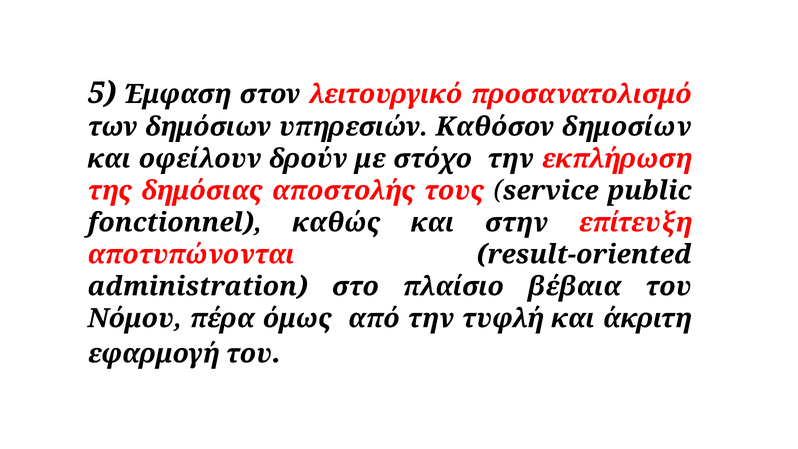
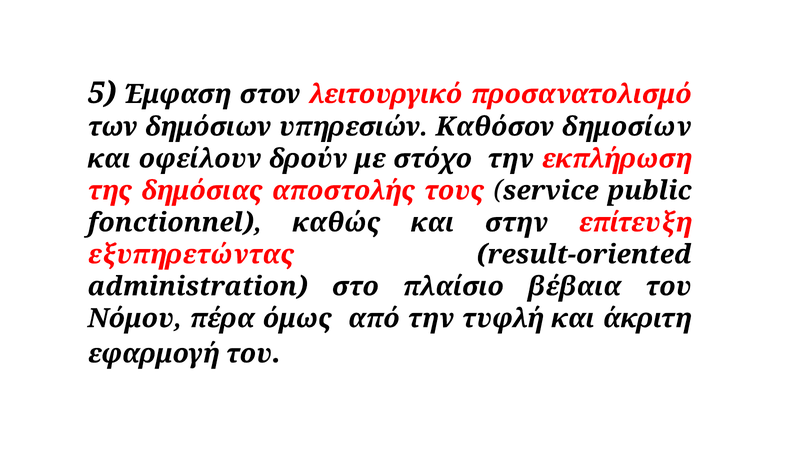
αποτυπώνονται: αποτυπώνονται -> εξυπηρετώντας
